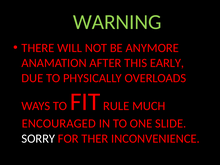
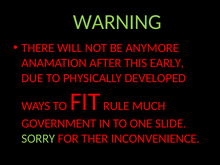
OVERLOADS: OVERLOADS -> DEVELOPED
ENCOURAGED: ENCOURAGED -> GOVERNMENT
SORRY colour: white -> light green
